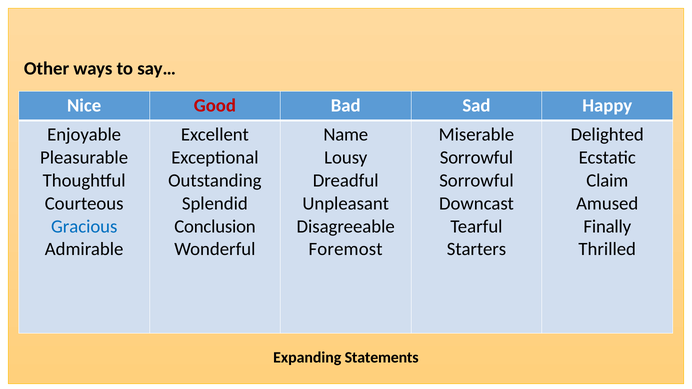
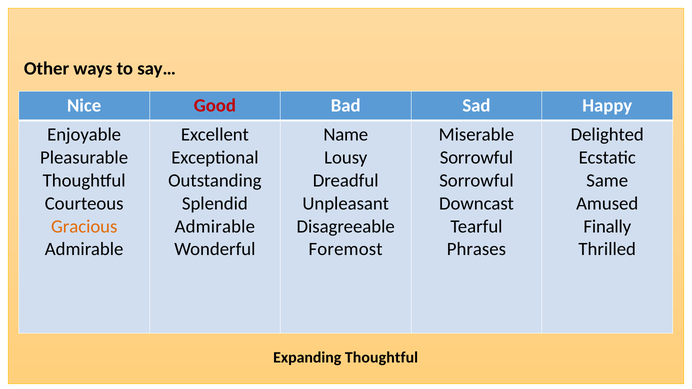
Claim: Claim -> Same
Gracious colour: blue -> orange
Conclusion at (215, 227): Conclusion -> Admirable
Starters: Starters -> Phrases
Expanding Statements: Statements -> Thoughtful
